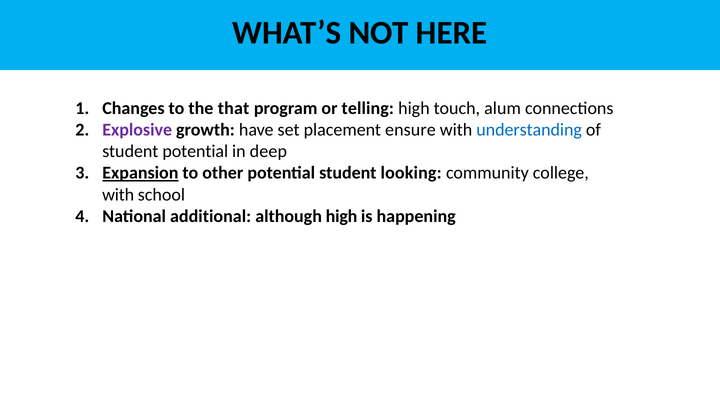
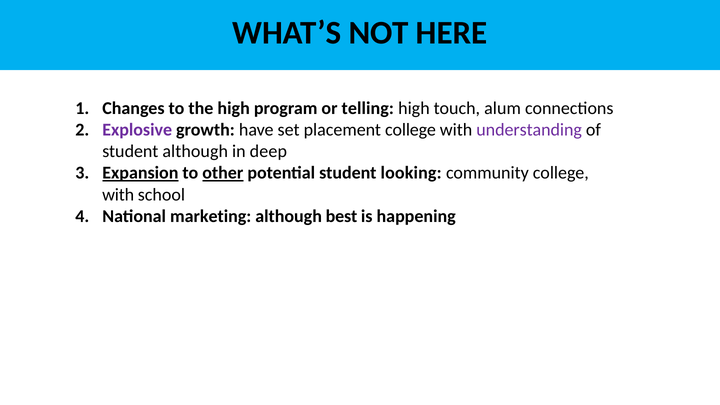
the that: that -> high
placement ensure: ensure -> college
understanding colour: blue -> purple
student potential: potential -> although
other underline: none -> present
additional: additional -> marketing
although high: high -> best
